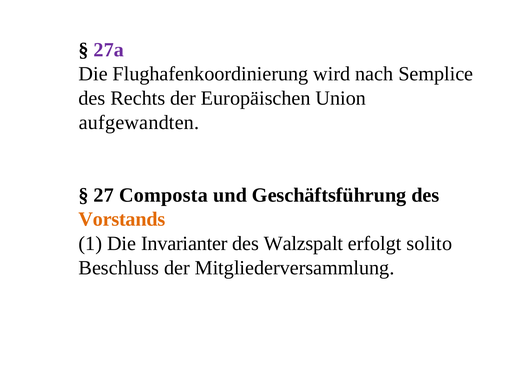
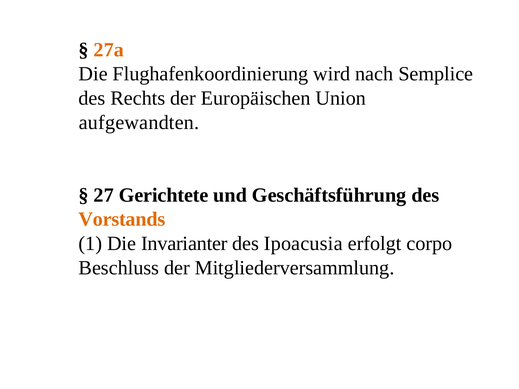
27a colour: purple -> orange
Composta: Composta -> Gerichtete
Walzspalt: Walzspalt -> Ipoacusia
solito: solito -> corpo
